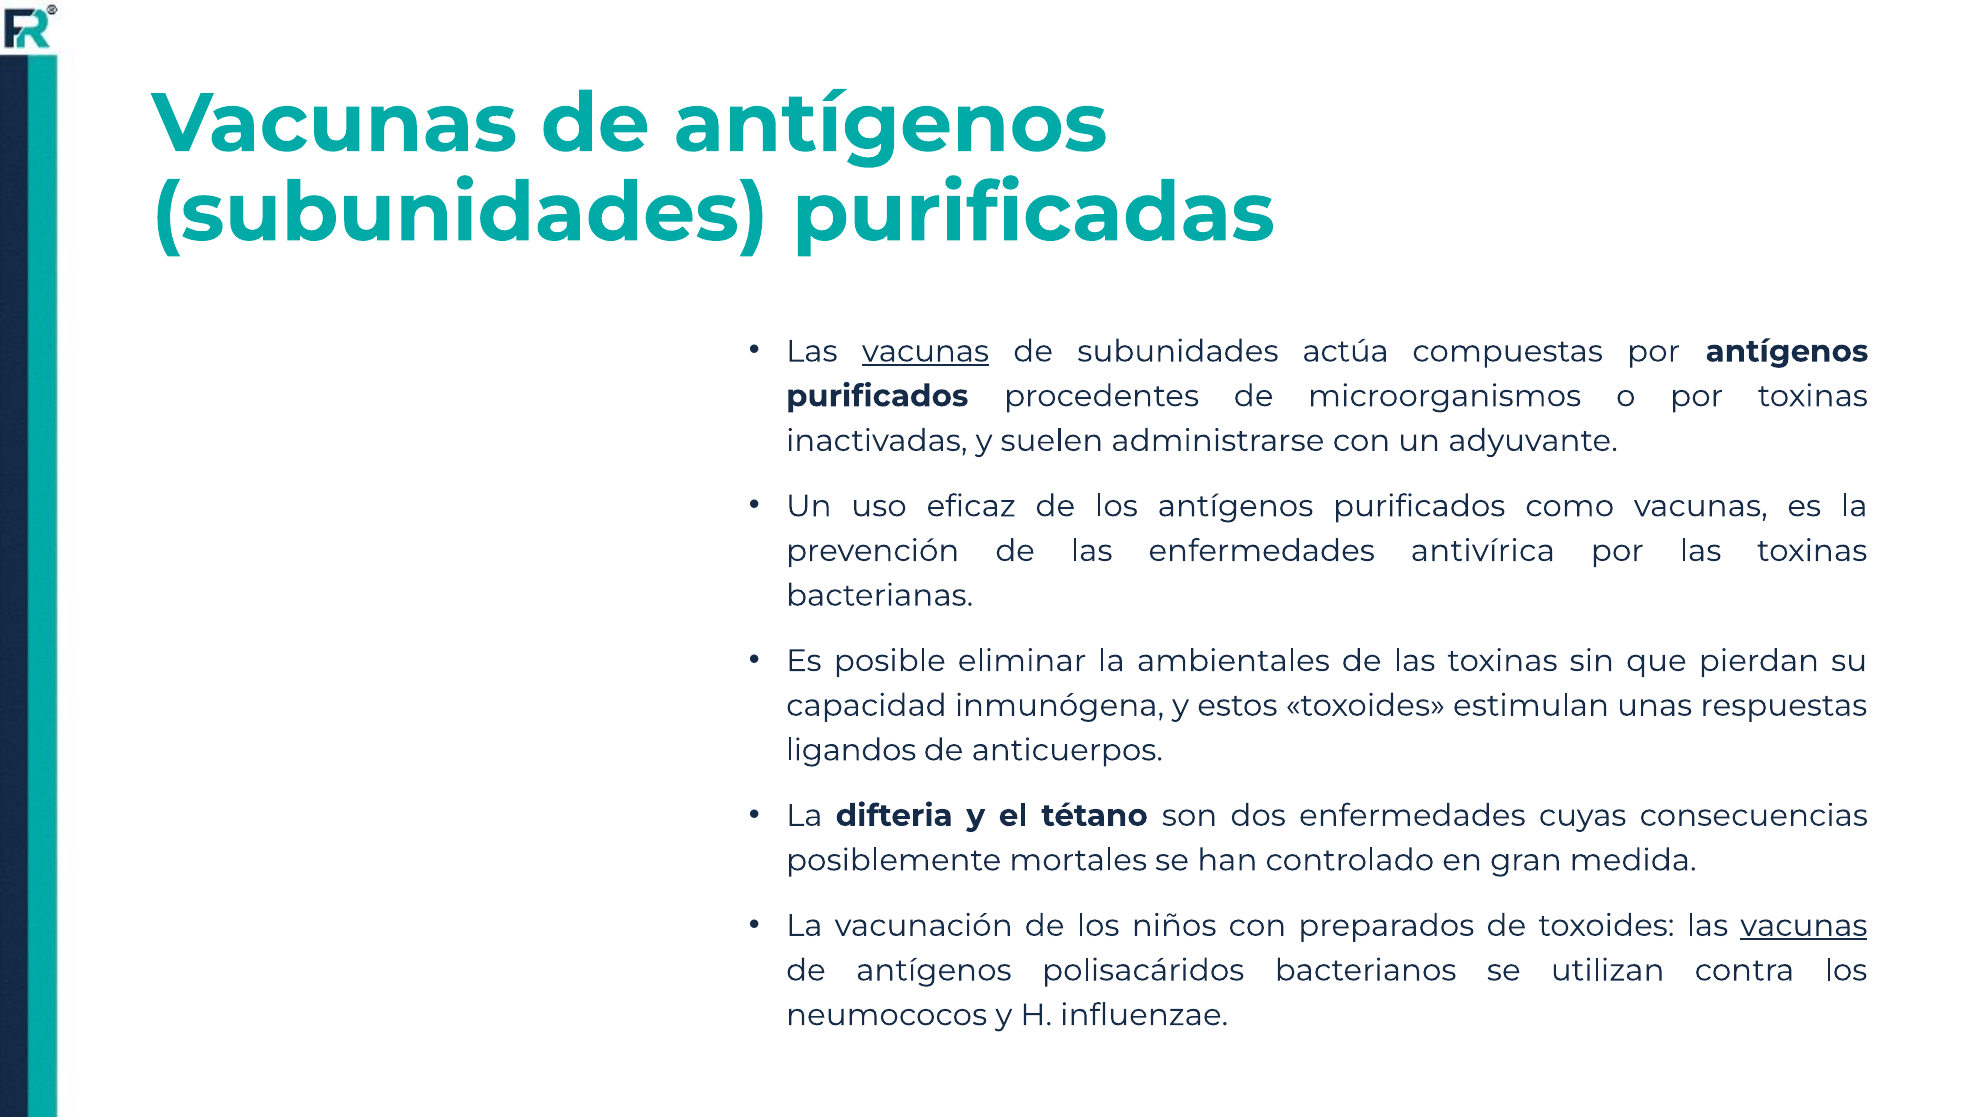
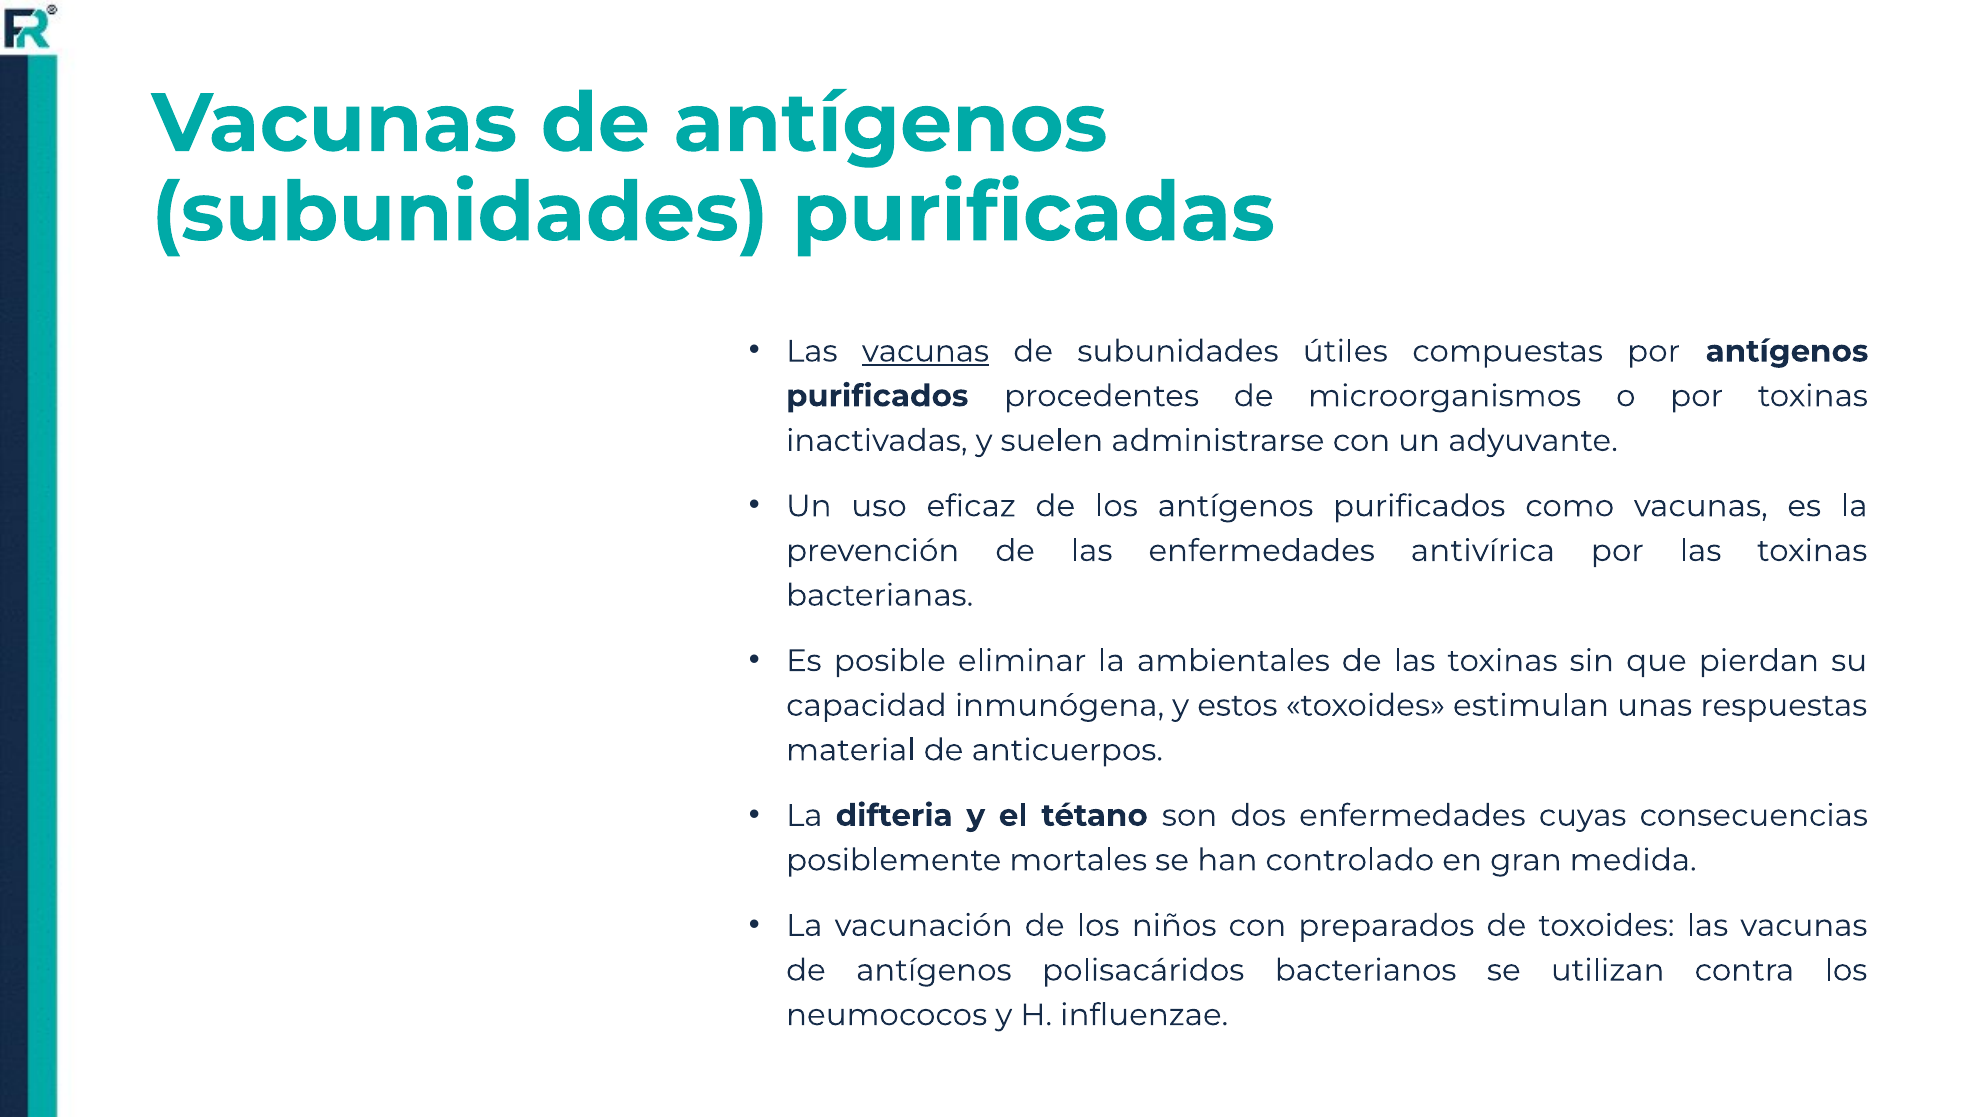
actúa: actúa -> útiles
ligandos: ligandos -> material
vacunas at (1804, 926) underline: present -> none
